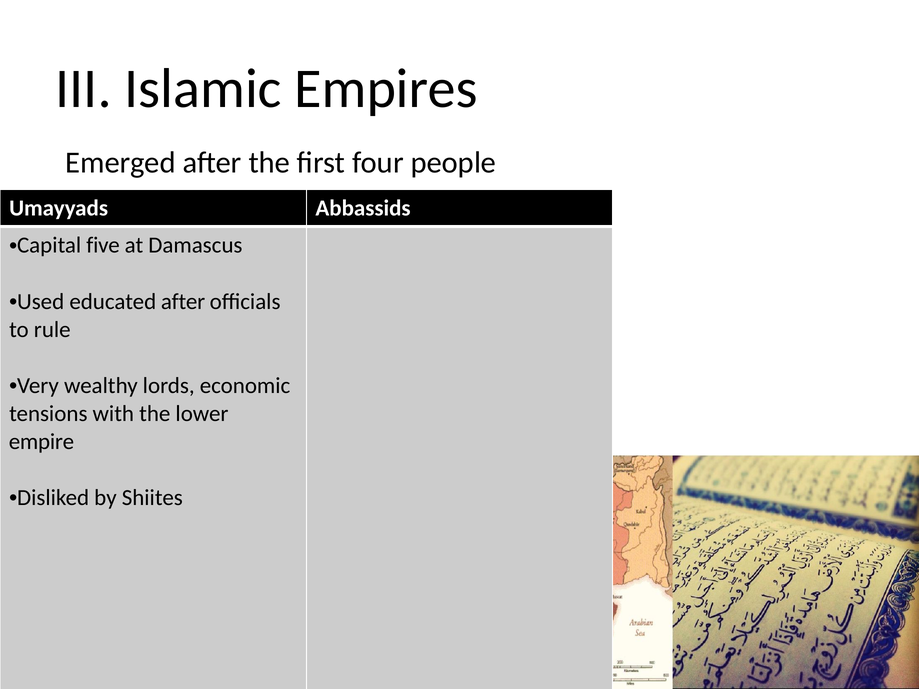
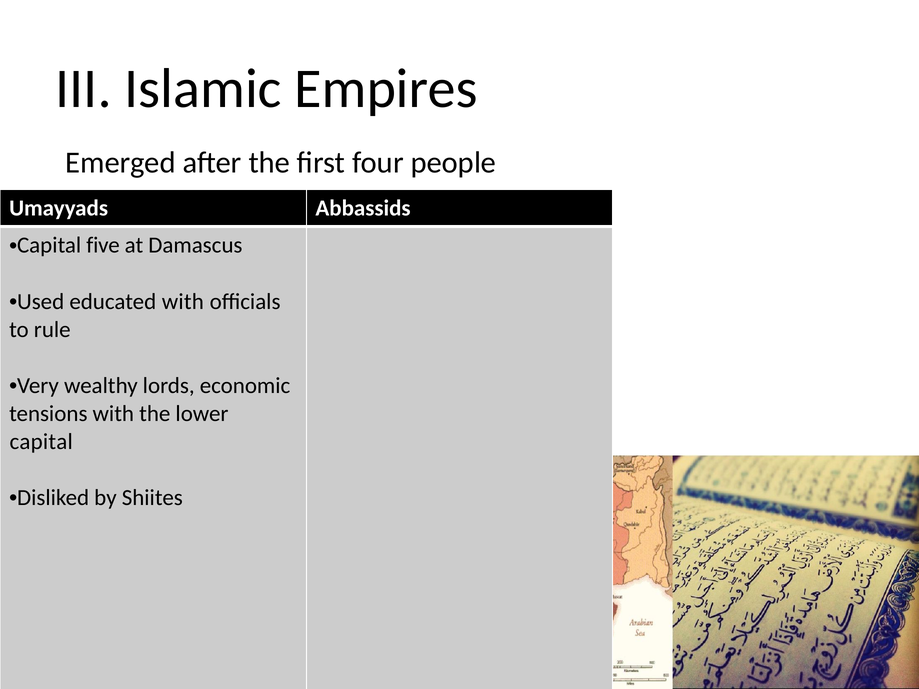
educated after: after -> with
empire at (41, 442): empire -> capital
